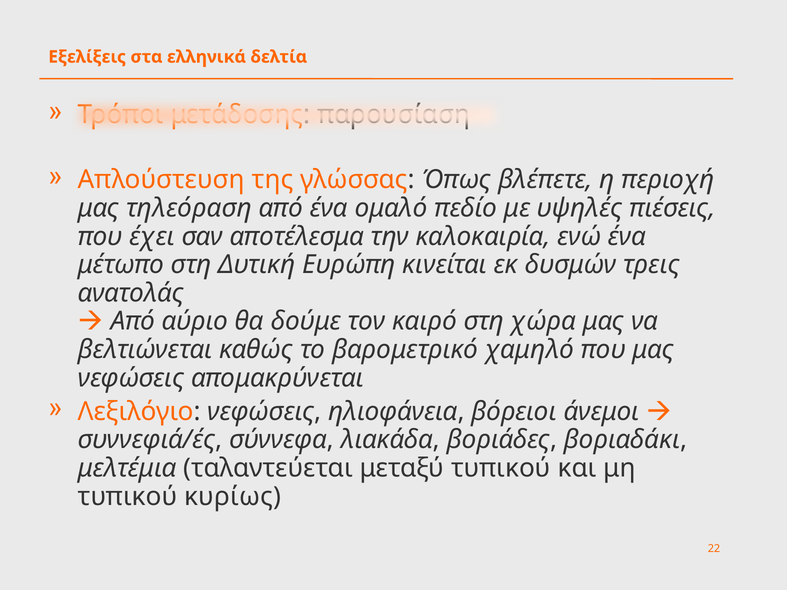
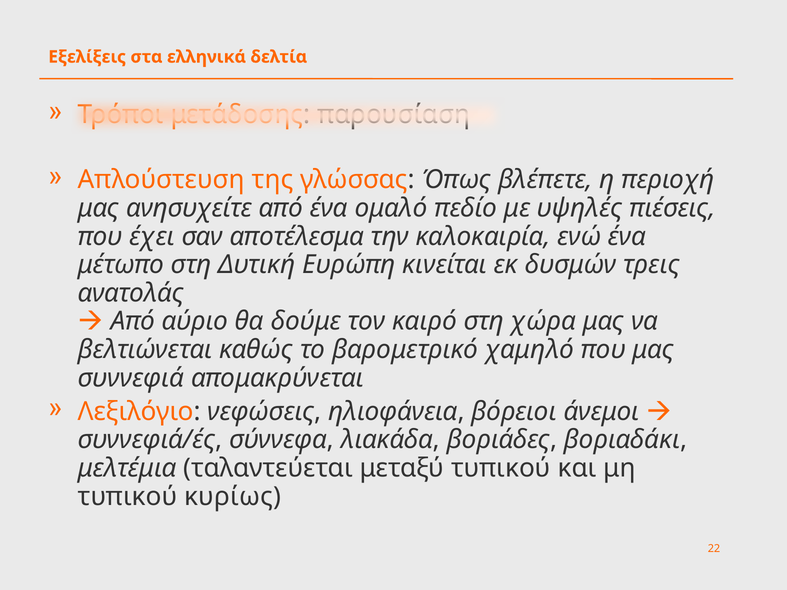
τηλεόραση: τηλεόραση -> ανησυχείτε
νεφώσεις at (131, 378): νεφώσεις -> συννεφιά
